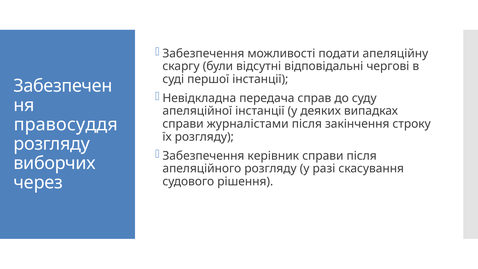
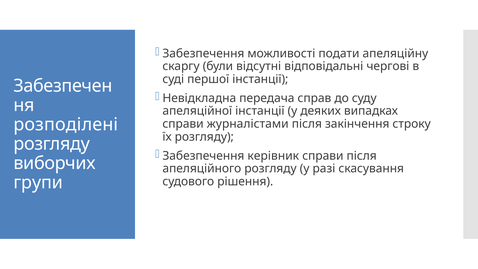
правосуддя: правосуддя -> розподілені
через: через -> групи
